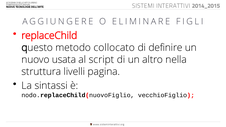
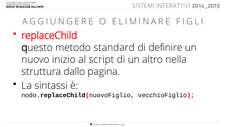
collocato: collocato -> standard
usata: usata -> inizio
livelli: livelli -> dallo
